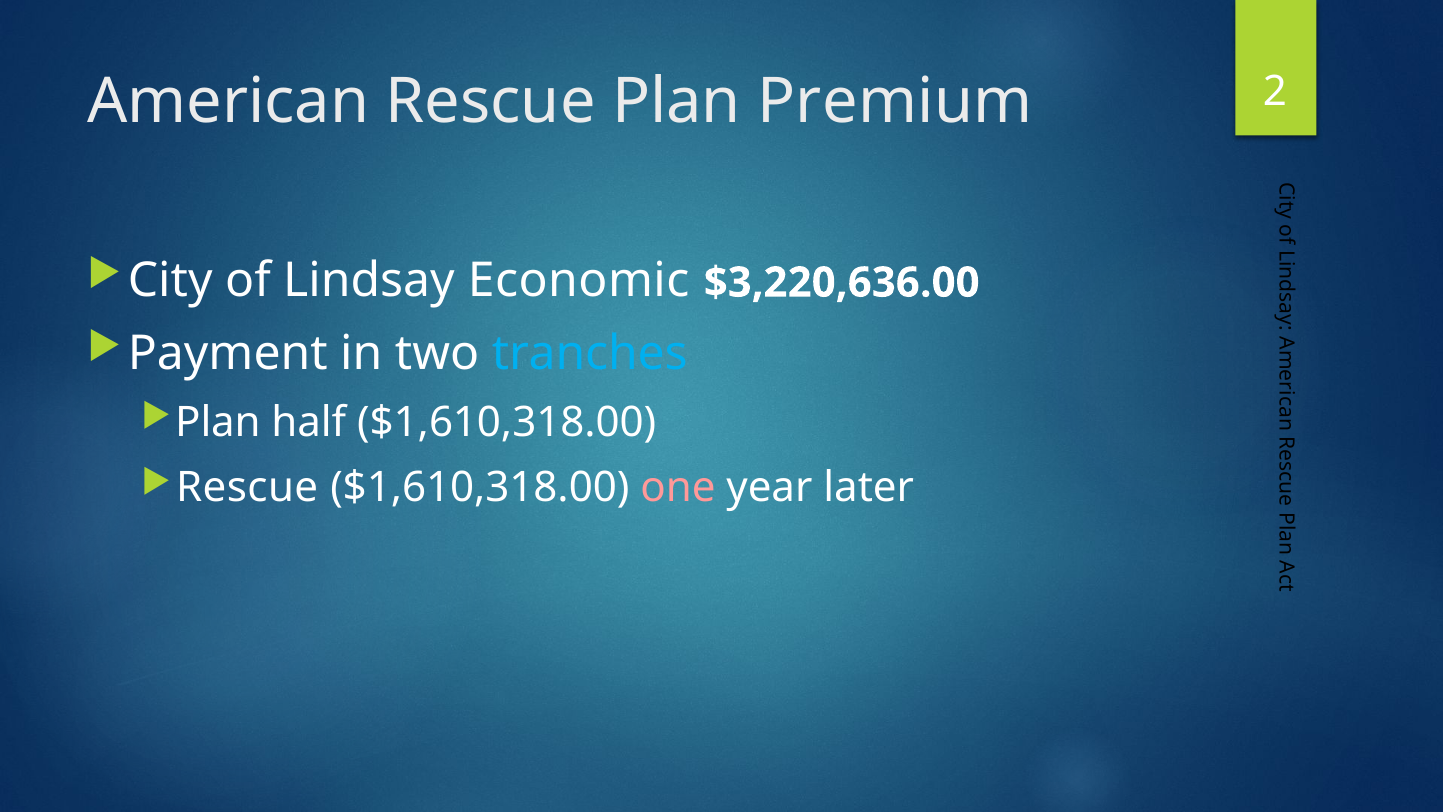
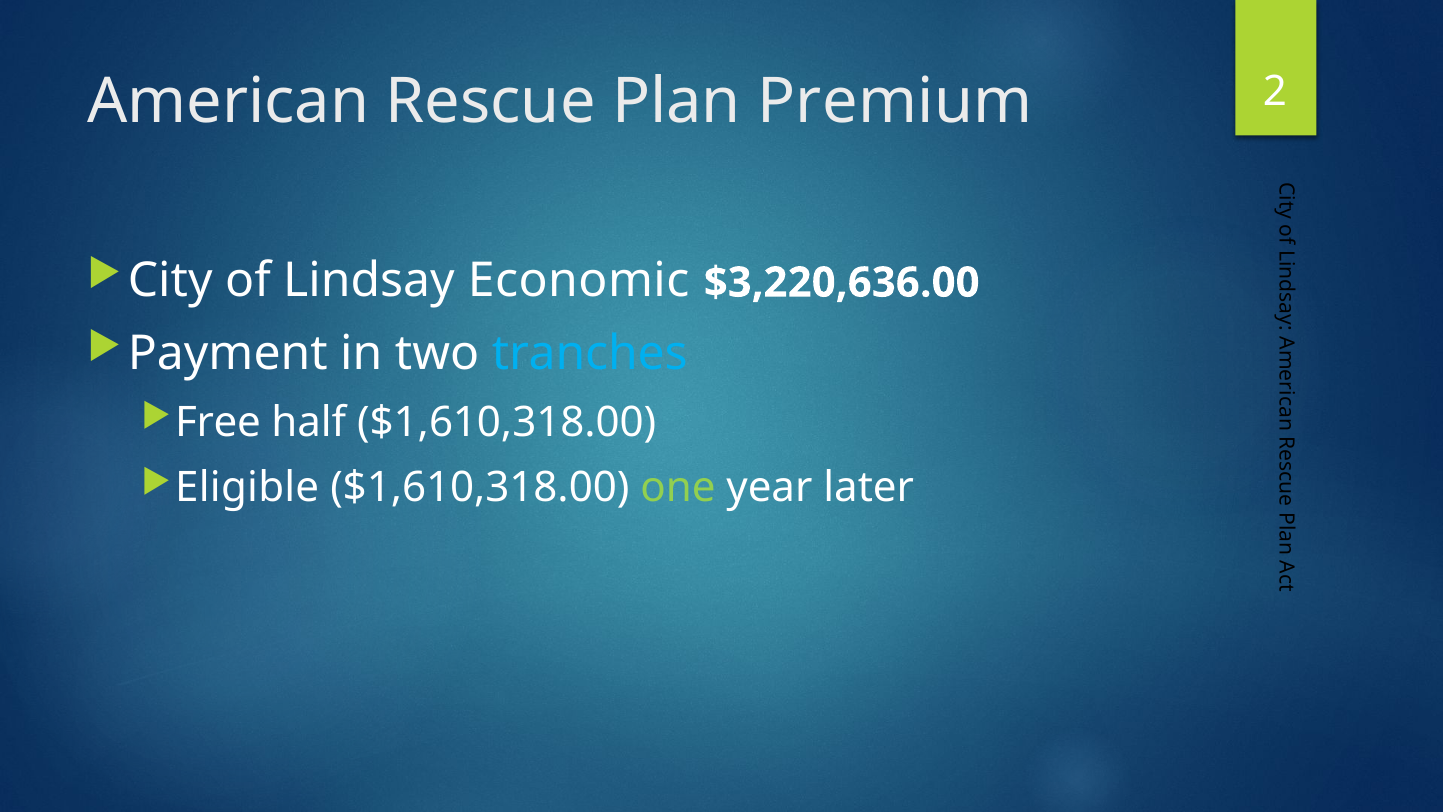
Plan at (218, 422): Plan -> Free
Rescue at (247, 488): Rescue -> Eligible
one colour: pink -> light green
